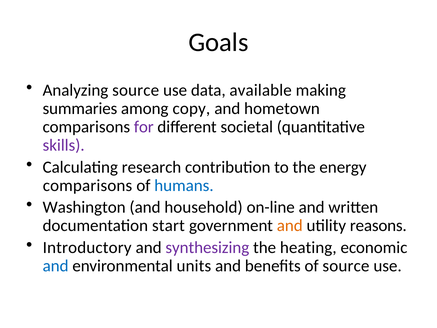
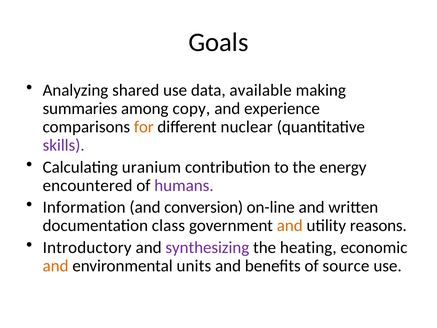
Analyzing source: source -> shared
hometown: hometown -> experience
for colour: purple -> orange
societal: societal -> nuclear
research: research -> uranium
comparisons at (87, 185): comparisons -> encountered
humans colour: blue -> purple
Washington: Washington -> Information
household: household -> conversion
start: start -> class
and at (56, 266) colour: blue -> orange
